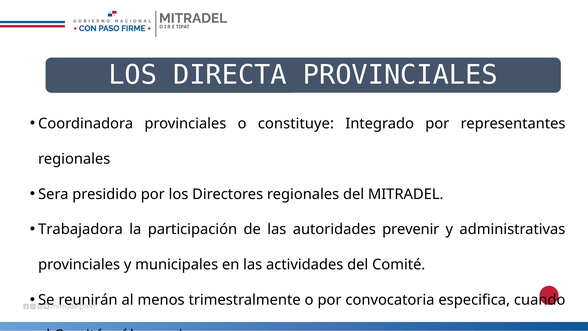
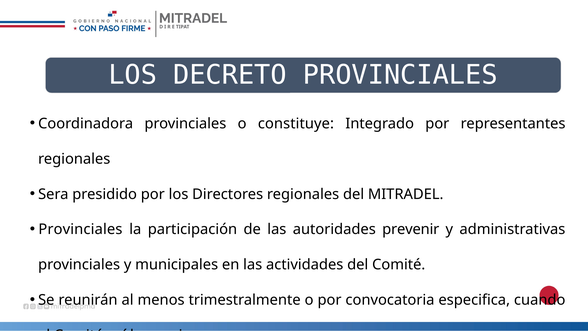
DIRECTA: DIRECTA -> DECRETO
Trabajadora at (80, 229): Trabajadora -> Provinciales
